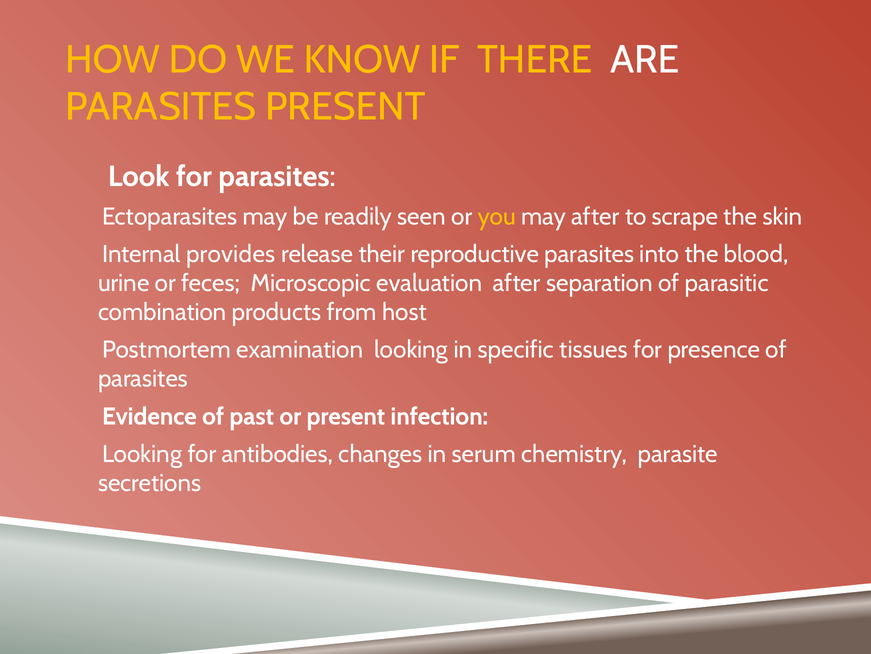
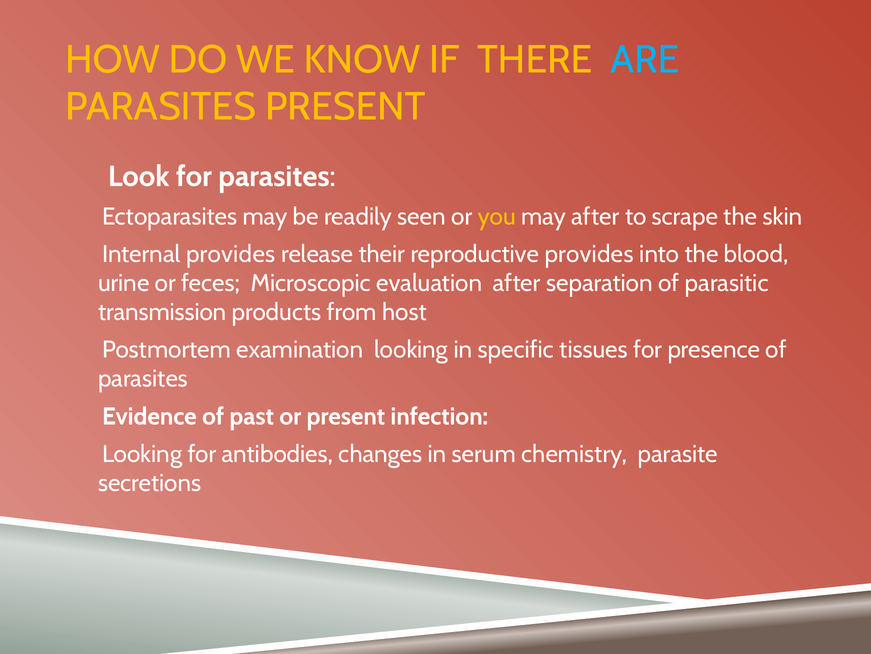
ARE colour: white -> light blue
reproductive parasites: parasites -> provides
combination: combination -> transmission
